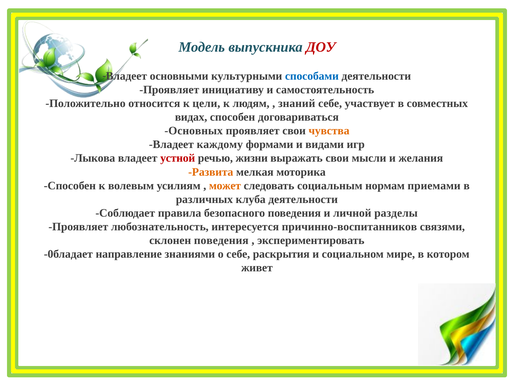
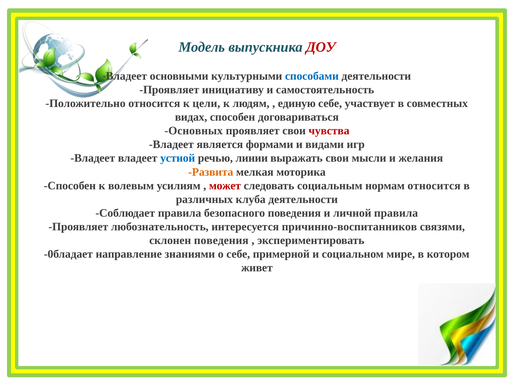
знаний: знаний -> единую
чувства colour: orange -> red
каждому: каждому -> является
Лыкова at (93, 158): Лыкова -> Владеет
устной colour: red -> blue
жизни: жизни -> линии
может colour: orange -> red
нормам приемами: приемами -> относится
личной разделы: разделы -> правила
раскрытия: раскрытия -> примерной
